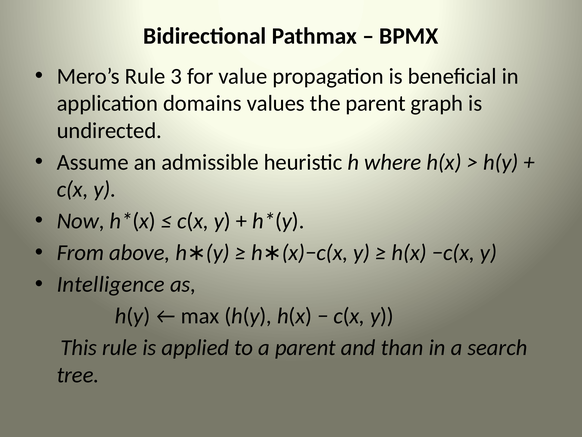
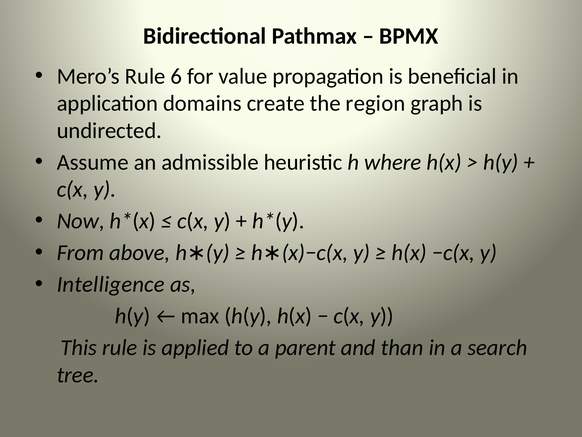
3: 3 -> 6
values: values -> create
the parent: parent -> region
